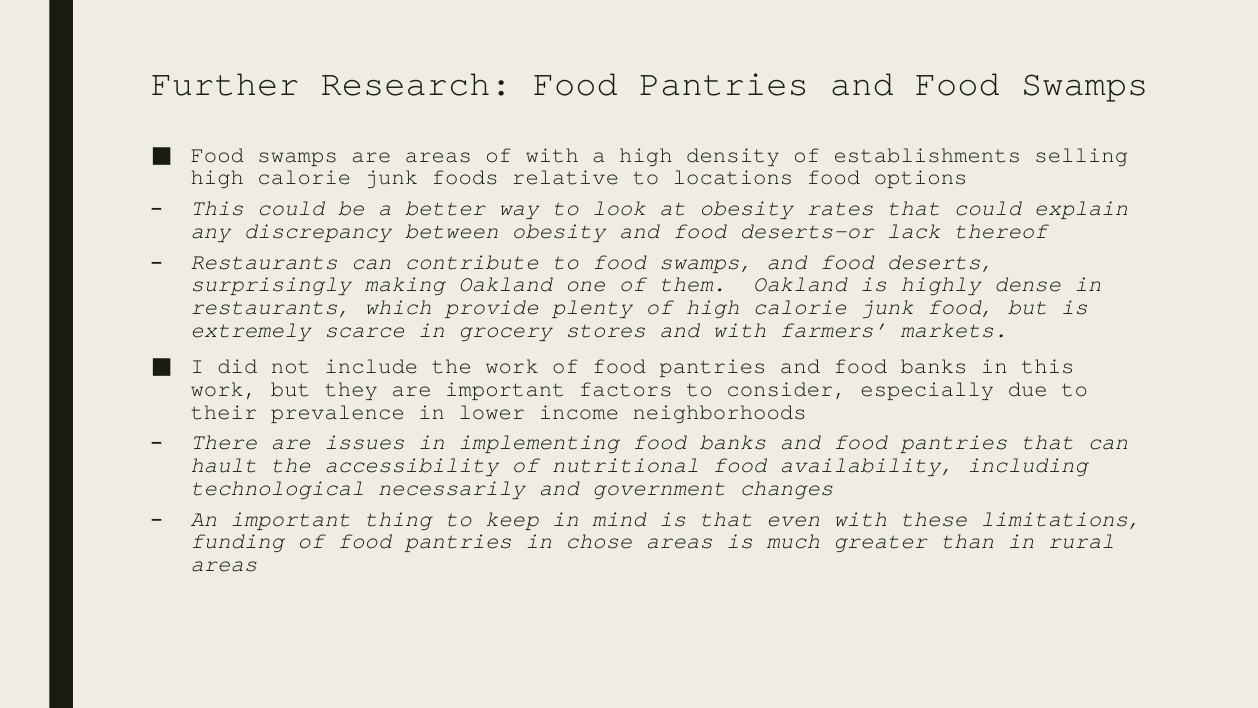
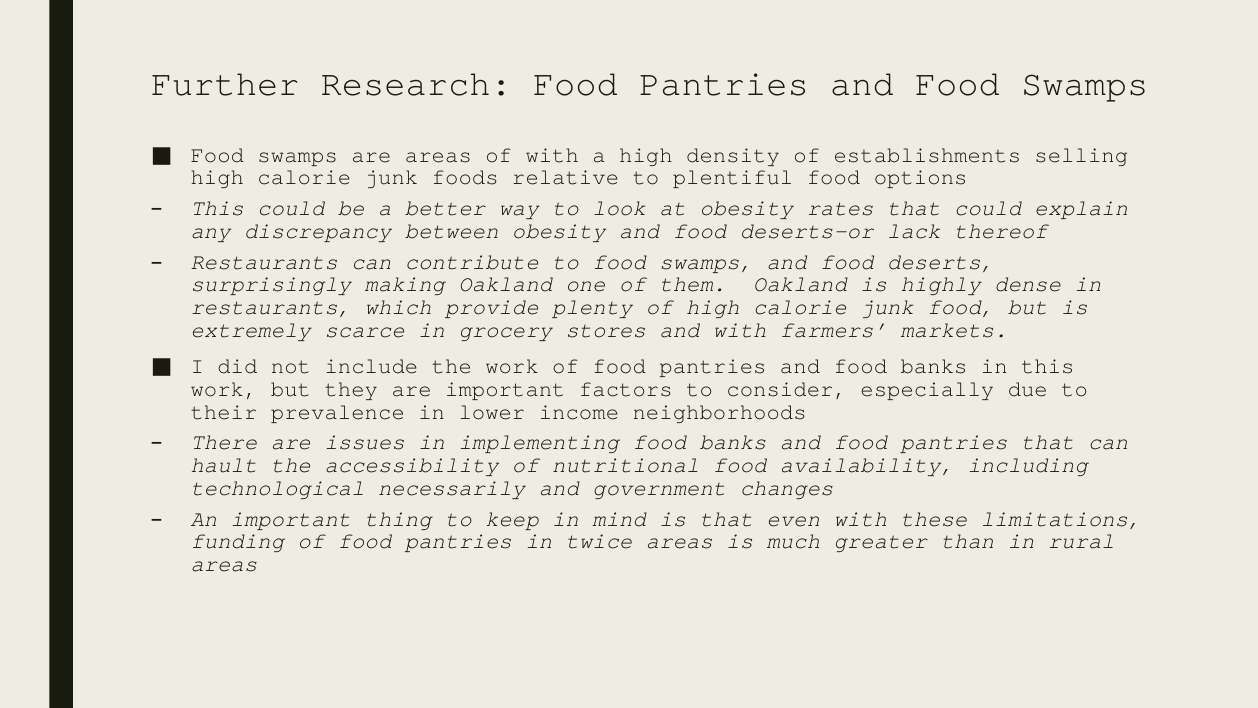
locations: locations -> plentiful
chose: chose -> twice
